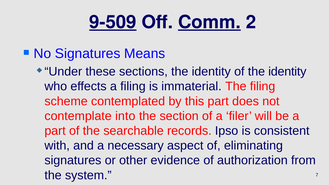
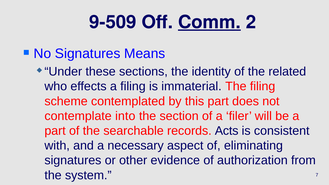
9-509 underline: present -> none
of the identity: identity -> related
Ipso: Ipso -> Acts
